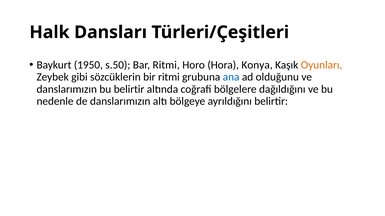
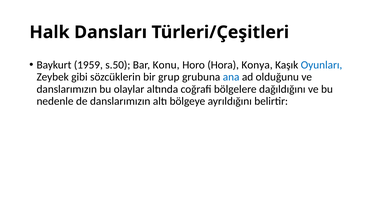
1950: 1950 -> 1959
Bar Ritmi: Ritmi -> Konu
Oyunları colour: orange -> blue
bir ritmi: ritmi -> grup
bu belirtir: belirtir -> olaylar
